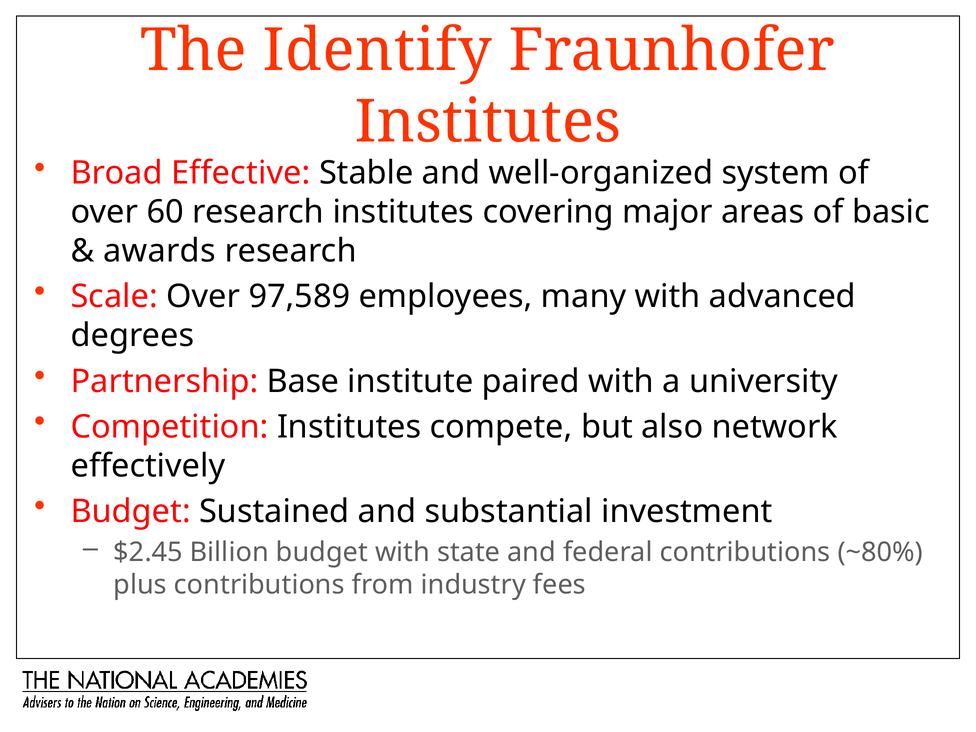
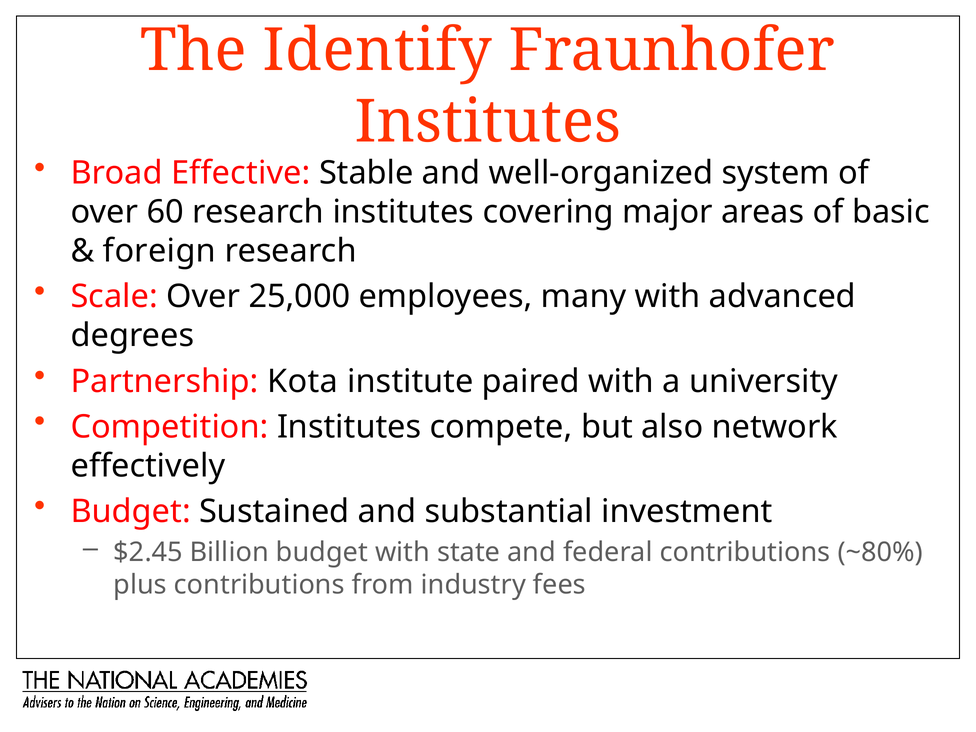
awards: awards -> foreign
97,589: 97,589 -> 25,000
Base: Base -> Kota
